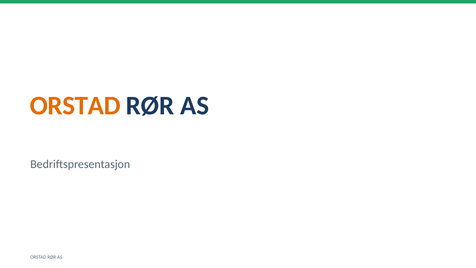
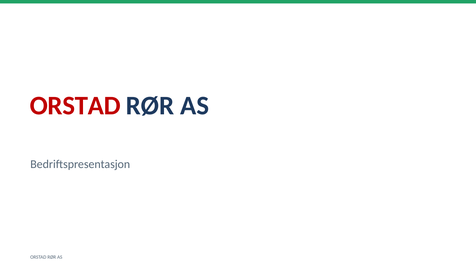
ORSTAD at (75, 106) colour: orange -> red
